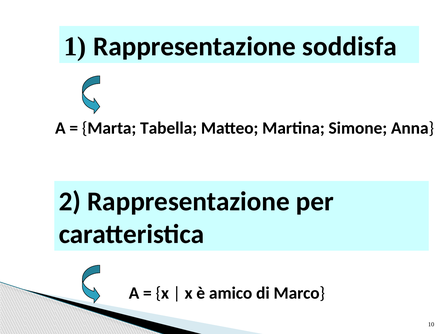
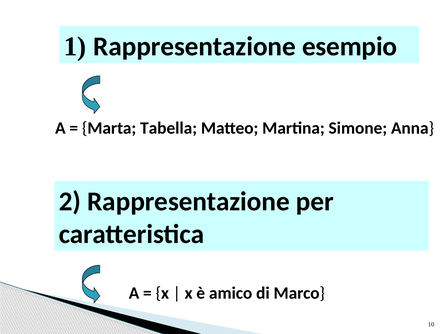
soddisfa: soddisfa -> esempio
